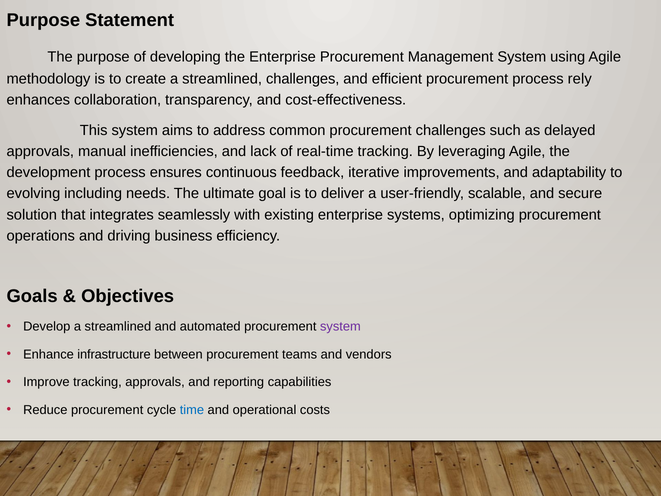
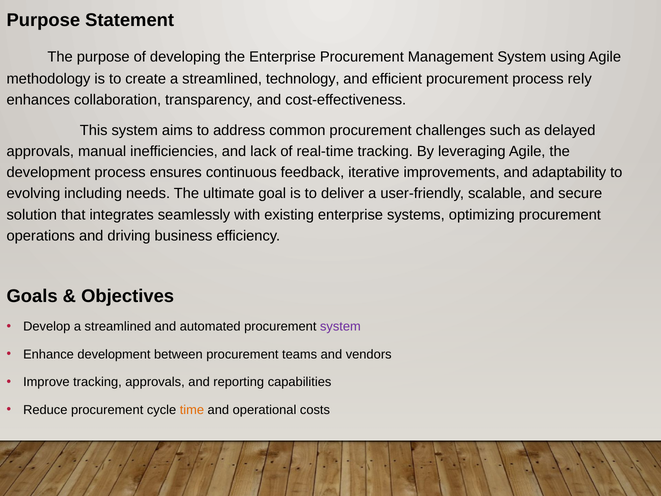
streamlined challenges: challenges -> technology
Enhance infrastructure: infrastructure -> development
time colour: blue -> orange
